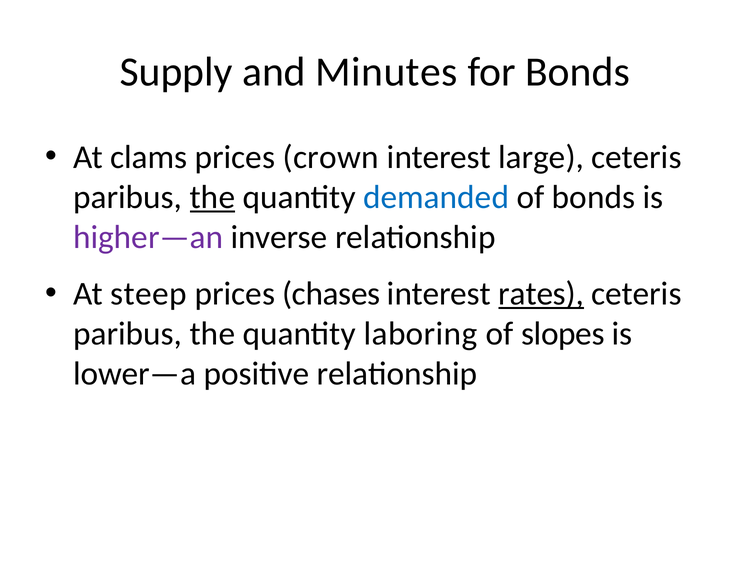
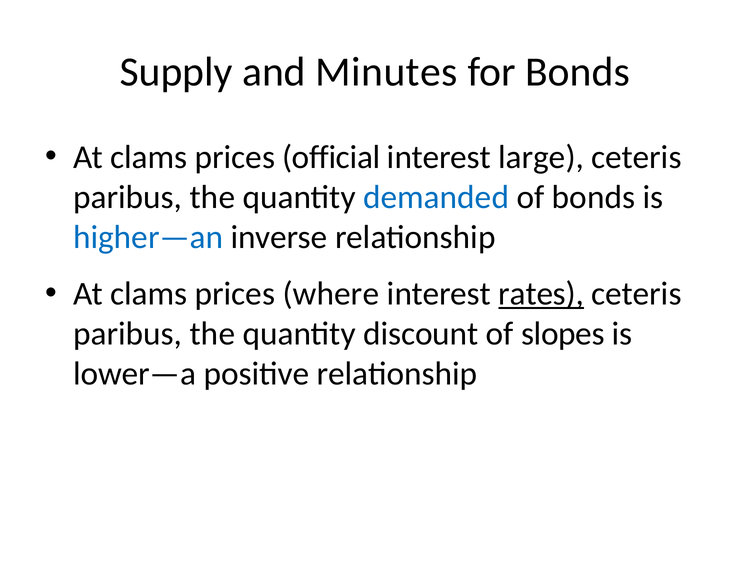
crown: crown -> official
the at (212, 197) underline: present -> none
higher—an colour: purple -> blue
steep at (148, 294): steep -> clams
chases: chases -> where
laboring: laboring -> discount
